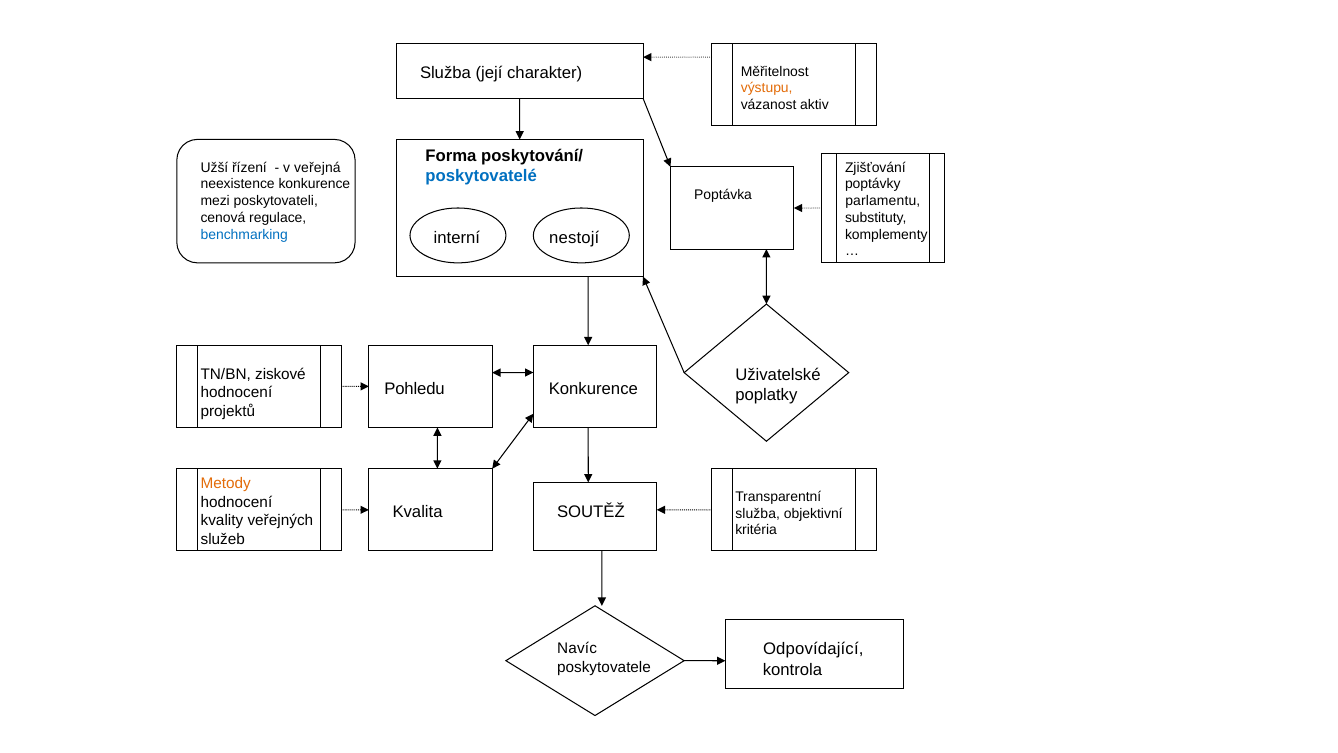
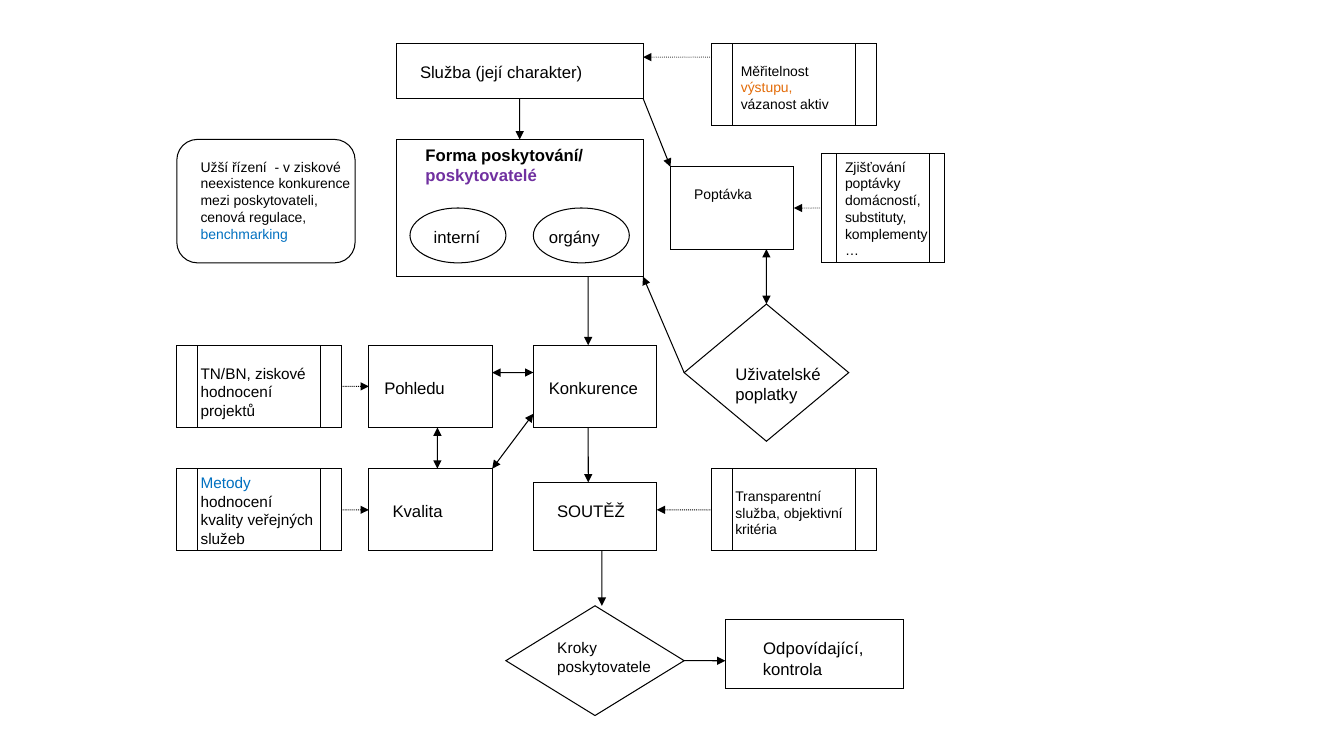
v veřejná: veřejná -> ziskové
poskytovatelé colour: blue -> purple
parlamentu: parlamentu -> domácností
nestojí: nestojí -> orgány
Metody colour: orange -> blue
Navíc: Navíc -> Kroky
